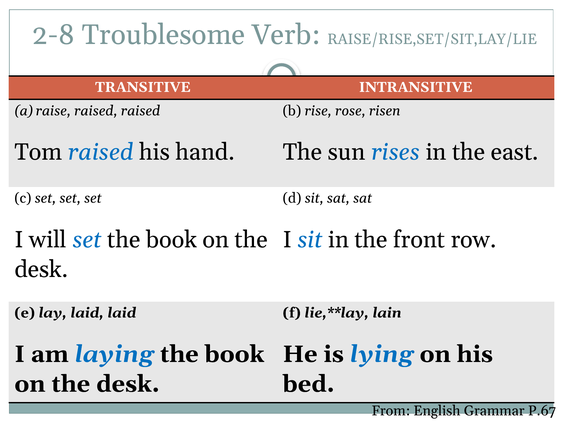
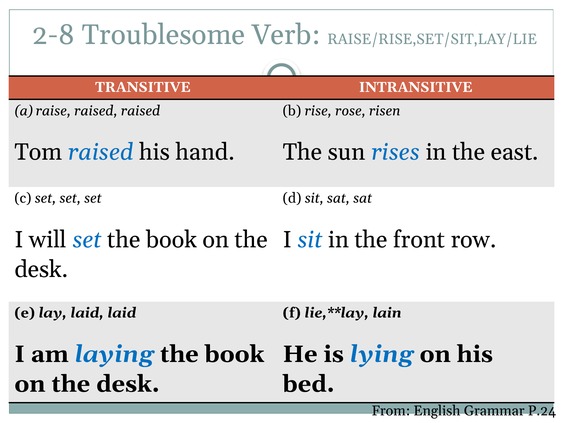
P.67: P.67 -> P.24
